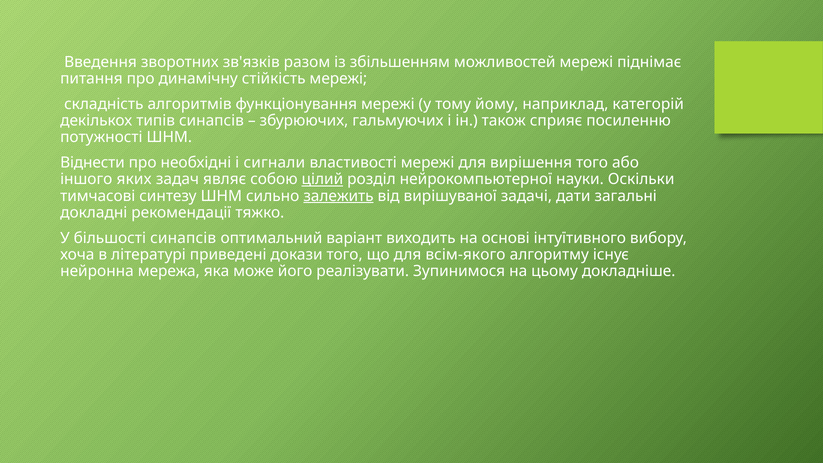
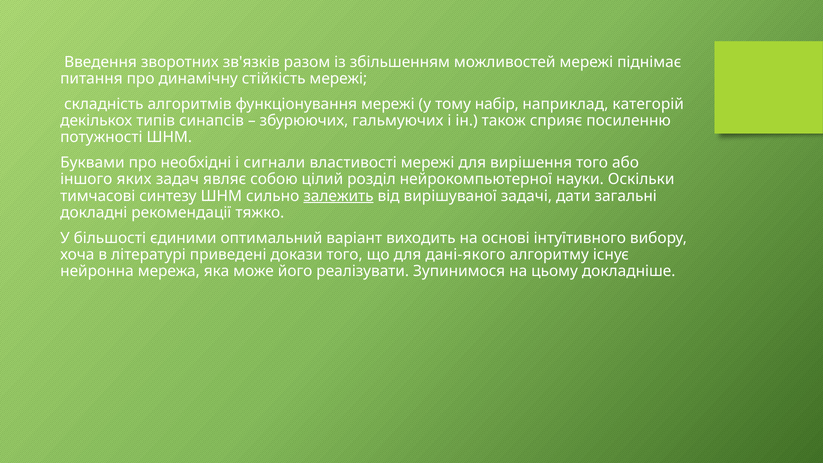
йому: йому -> набір
Віднести: Віднести -> Буквами
цілий underline: present -> none
більшості синапсів: синапсів -> єдиними
всім-якого: всім-якого -> дані-якого
